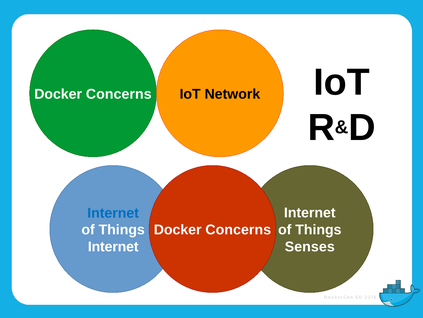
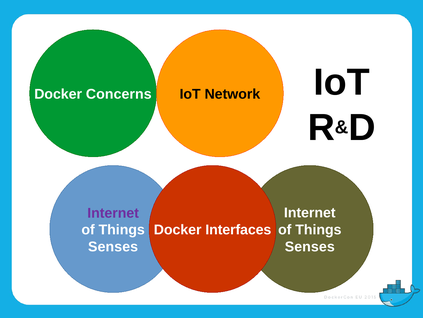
Internet at (113, 213) colour: blue -> purple
Concerns at (238, 229): Concerns -> Interfaces
Internet at (113, 246): Internet -> Senses
